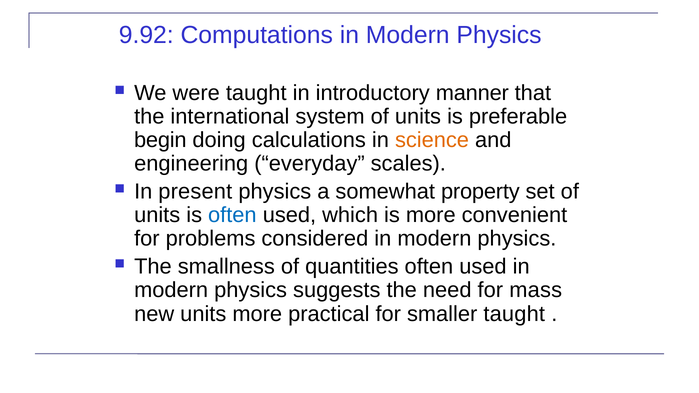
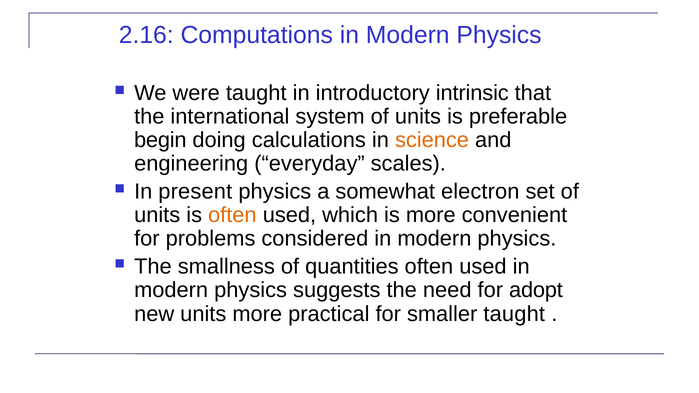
9.92: 9.92 -> 2.16
manner: manner -> intrinsic
property: property -> electron
often at (232, 215) colour: blue -> orange
mass: mass -> adopt
